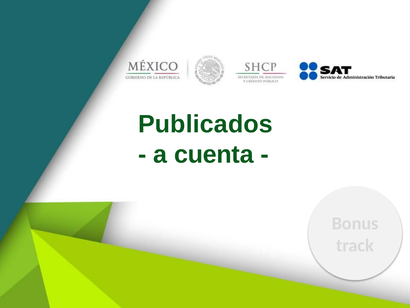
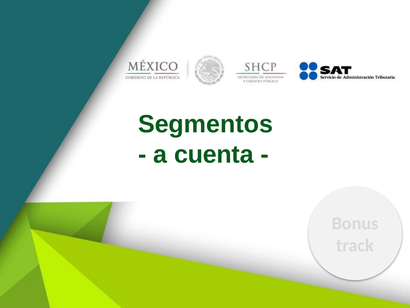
Publicados: Publicados -> Segmentos
